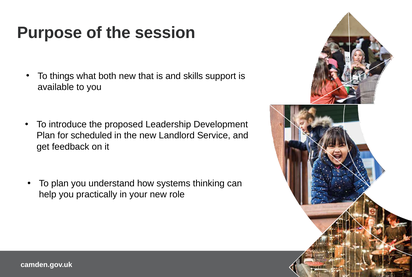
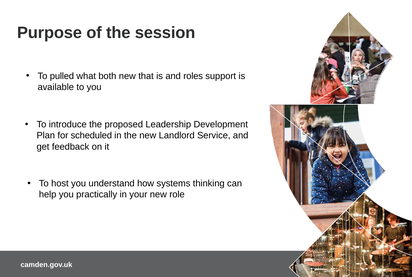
things: things -> pulled
skills: skills -> roles
To plan: plan -> host
